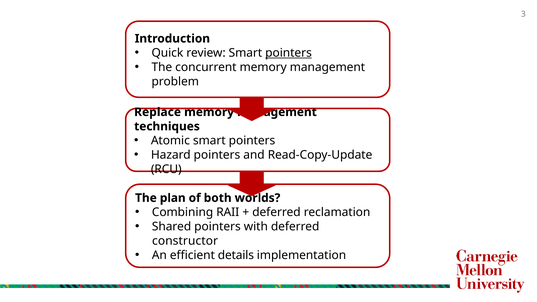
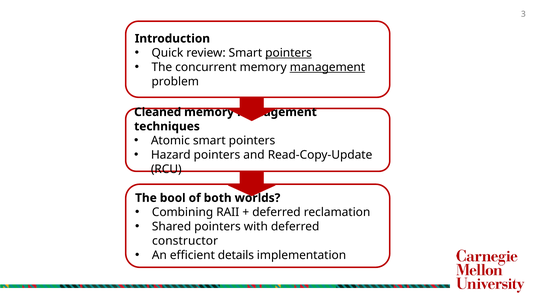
management at (327, 67) underline: none -> present
Replace: Replace -> Cleaned
plan: plan -> bool
